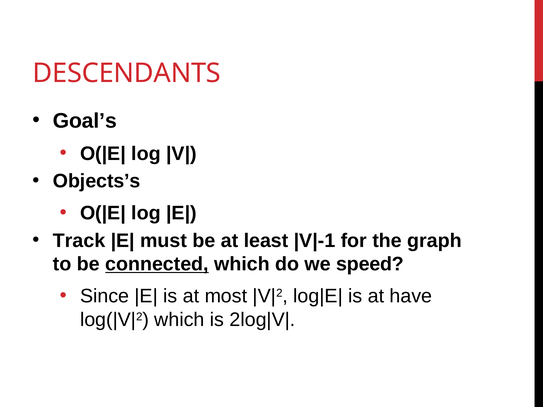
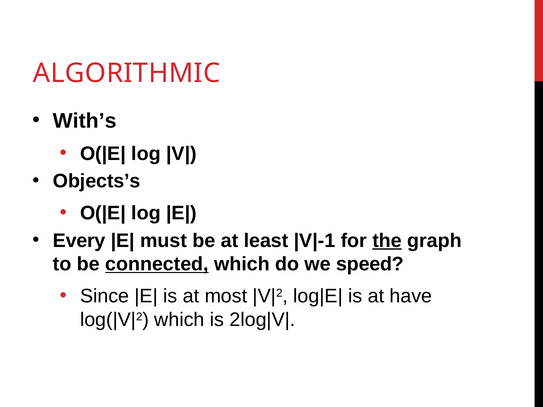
DESCENDANTS: DESCENDANTS -> ALGORITHMIC
Goal’s: Goal’s -> With’s
Track: Track -> Every
the underline: none -> present
